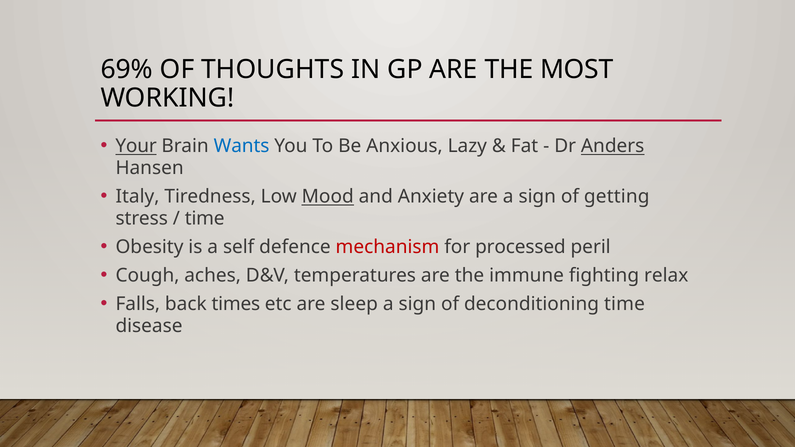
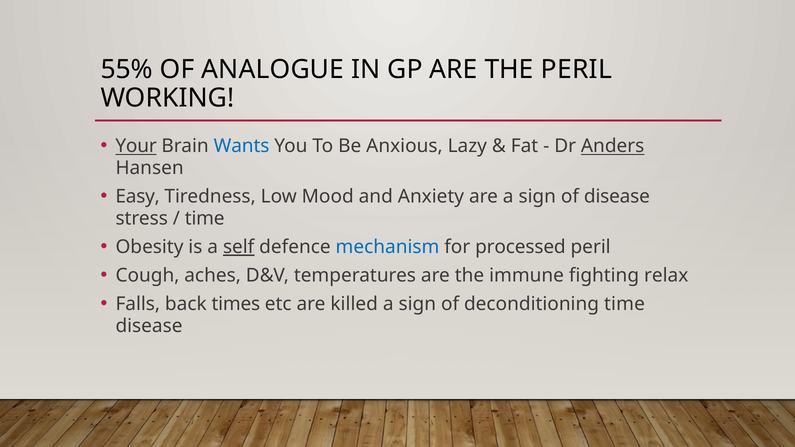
69%: 69% -> 55%
THOUGHTS: THOUGHTS -> ANALOGUE
THE MOST: MOST -> PERIL
Italy: Italy -> Easy
Mood underline: present -> none
of getting: getting -> disease
self underline: none -> present
mechanism colour: red -> blue
sleep: sleep -> killed
